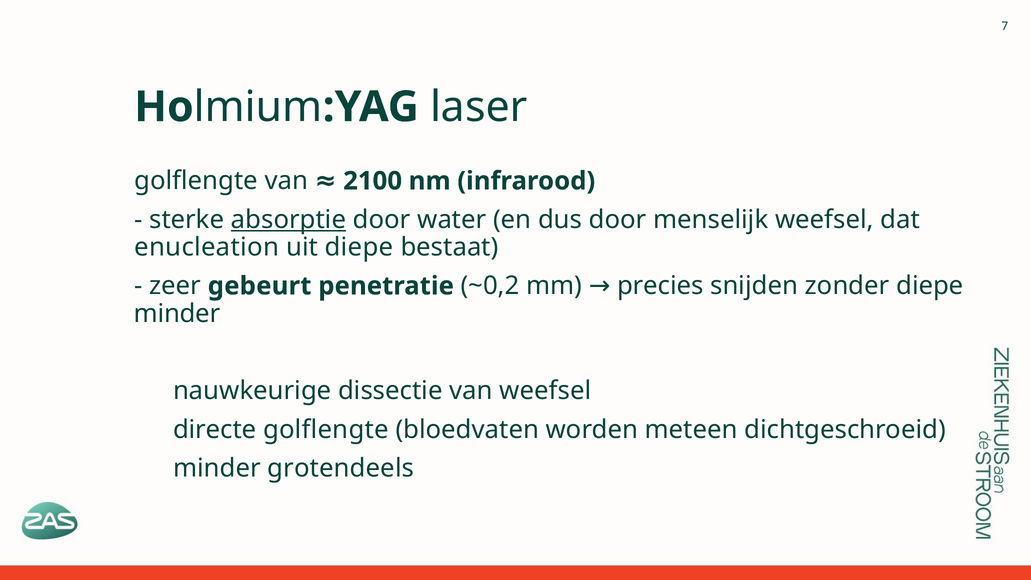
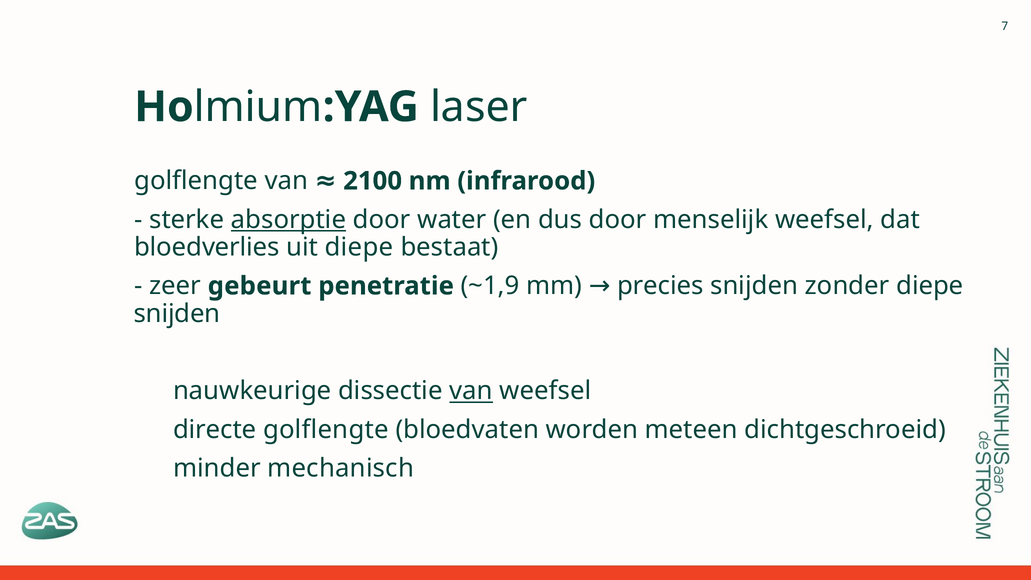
enucleation: enucleation -> bloedverlies
~0,2: ~0,2 -> ~1,9
minder at (177, 314): minder -> snijden
van at (471, 391) underline: none -> present
grotendeels: grotendeels -> mechanisch
